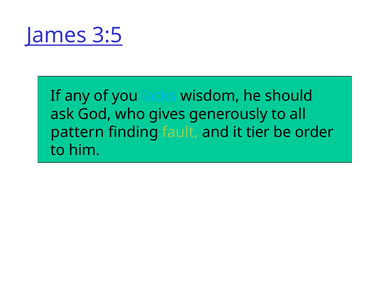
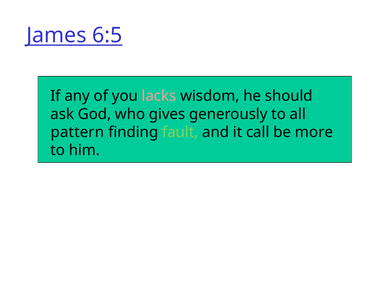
3:5: 3:5 -> 6:5
lacks colour: light blue -> pink
tier: tier -> call
order: order -> more
